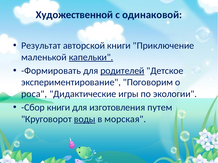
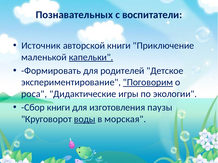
Художественной: Художественной -> Познавательных
одинаковой: одинаковой -> воспитатели
Результат: Результат -> Источник
родителей underline: present -> none
Поговорим underline: none -> present
путем: путем -> паузы
